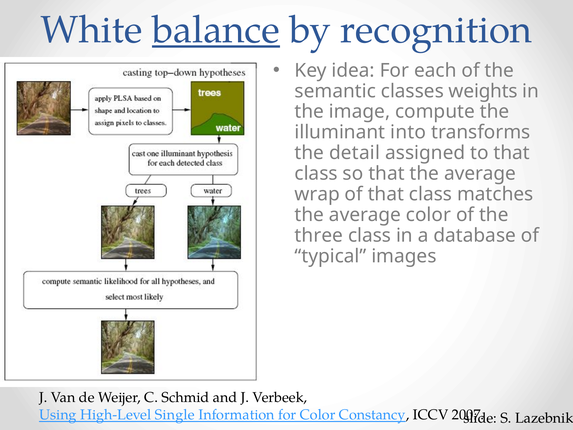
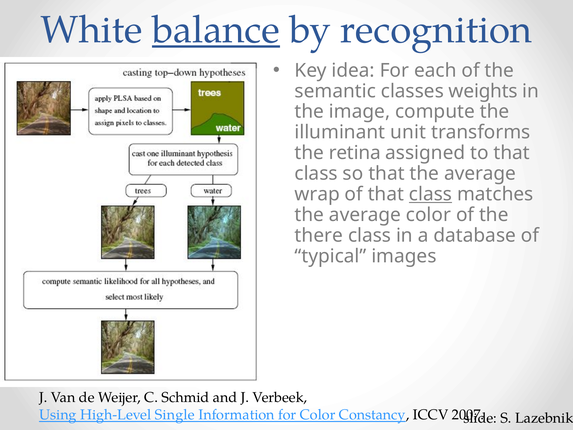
into: into -> unit
detail: detail -> retina
class at (431, 194) underline: none -> present
three: three -> there
